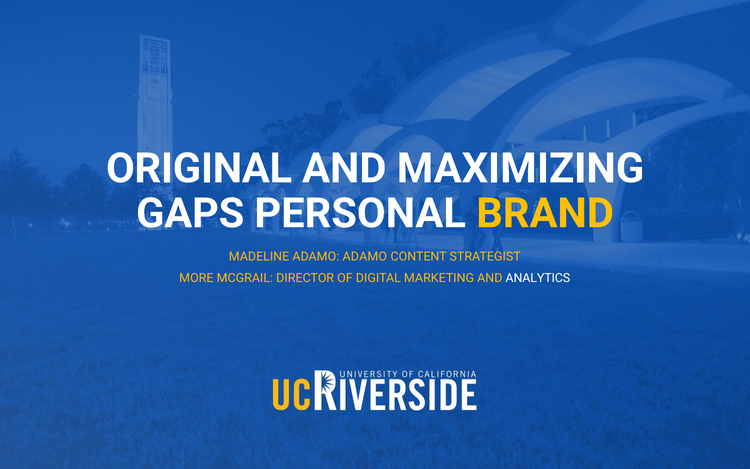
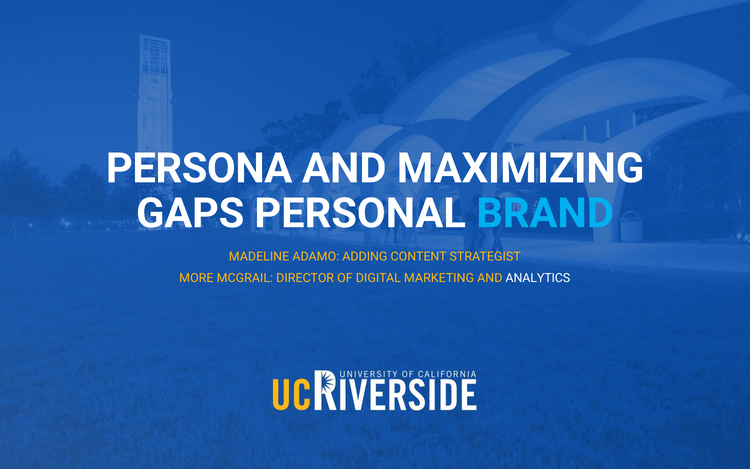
ORIGINAL: ORIGINAL -> PERSONA
BRAND colour: yellow -> light blue
ADAMO ADAMO: ADAMO -> ADDING
